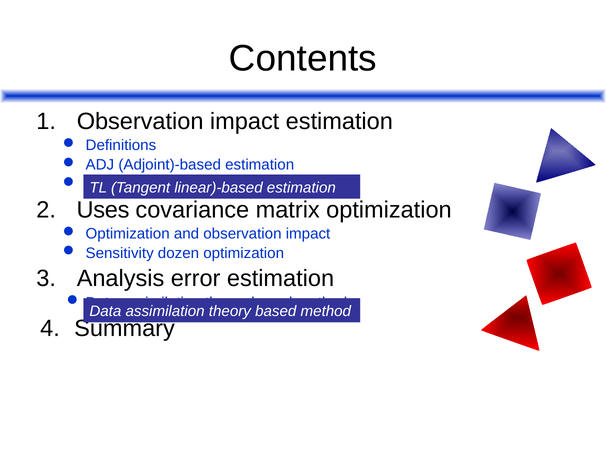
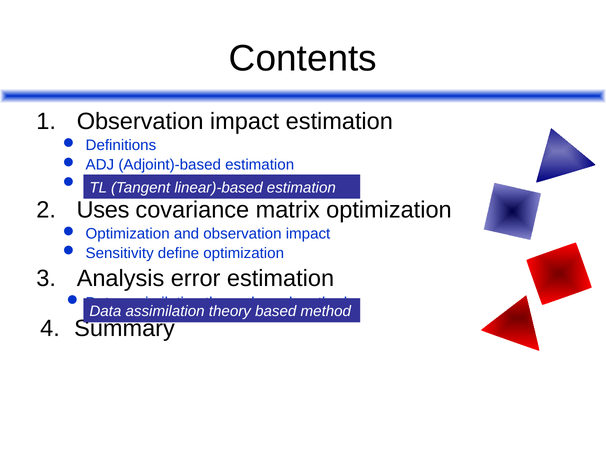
dozen: dozen -> define
